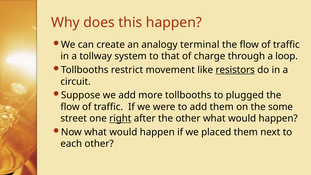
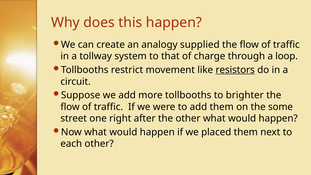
terminal: terminal -> supplied
plugged: plugged -> brighter
right underline: present -> none
